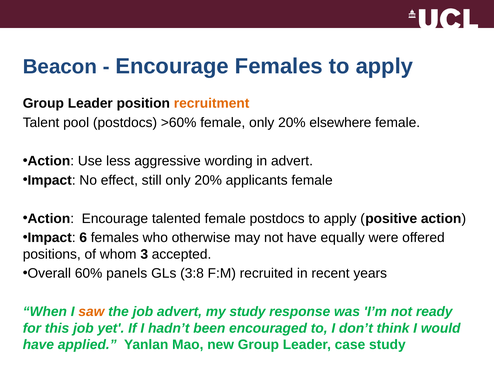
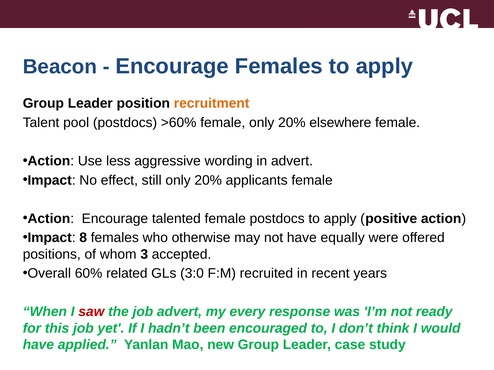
6: 6 -> 8
panels: panels -> related
3:8: 3:8 -> 3:0
saw colour: orange -> red
my study: study -> every
